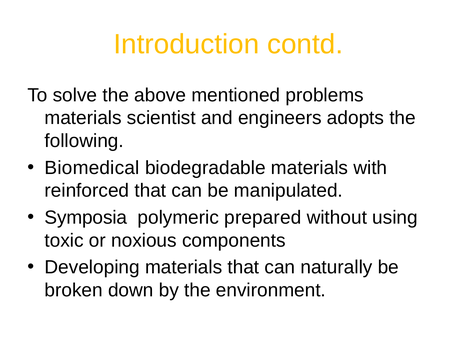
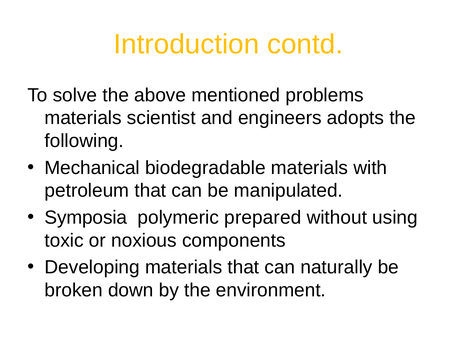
Biomedical: Biomedical -> Mechanical
reinforced: reinforced -> petroleum
